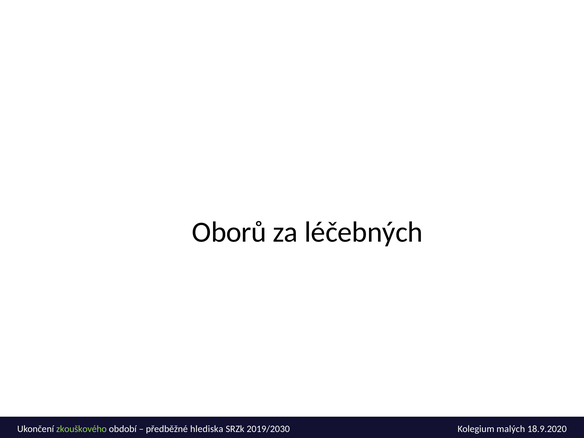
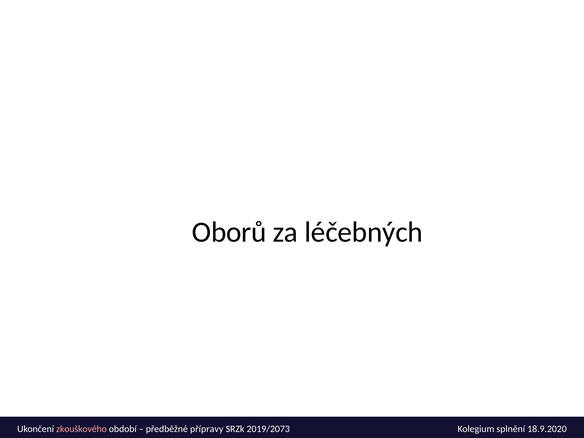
zkouškového colour: light green -> pink
hlediska: hlediska -> přípravy
2019/2030: 2019/2030 -> 2019/2073
malých: malých -> splnění
